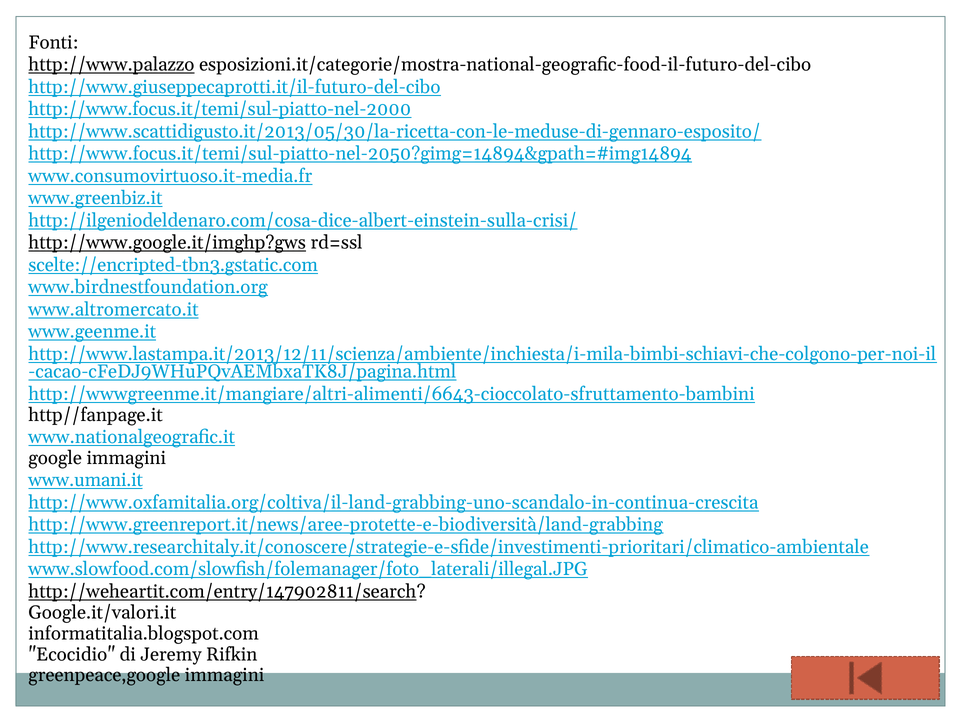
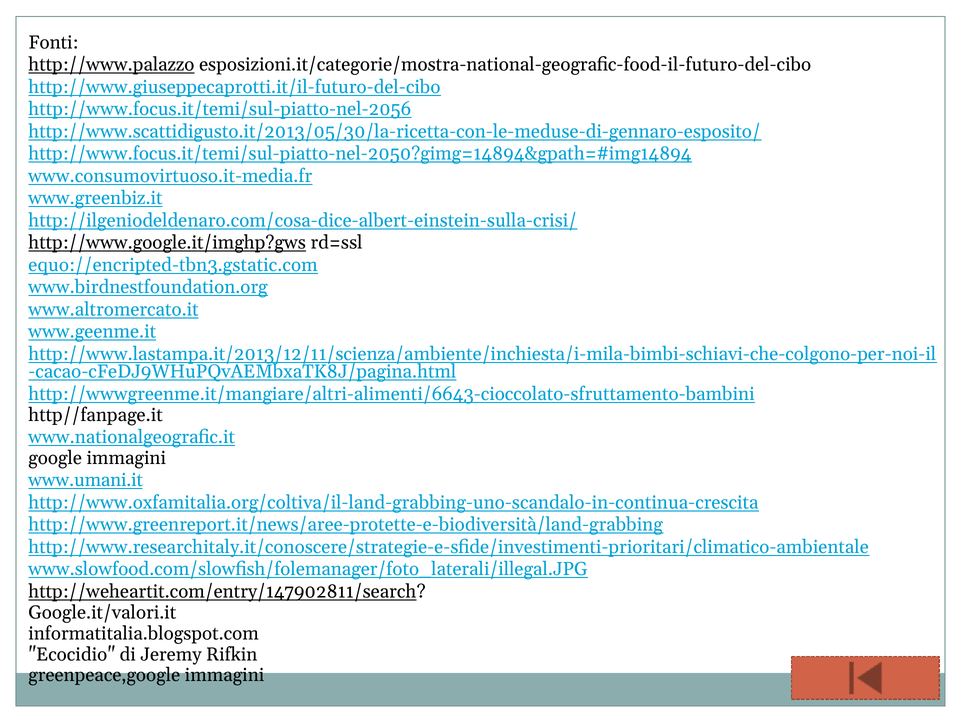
http://www.focus.it/temi/sul-piatto-nel-2000: http://www.focus.it/temi/sul-piatto-nel-2000 -> http://www.focus.it/temi/sul-piatto-nel-2056
scelte://encripted-tbn3.gstatic.com: scelte://encripted-tbn3.gstatic.com -> equo://encripted-tbn3.gstatic.com
